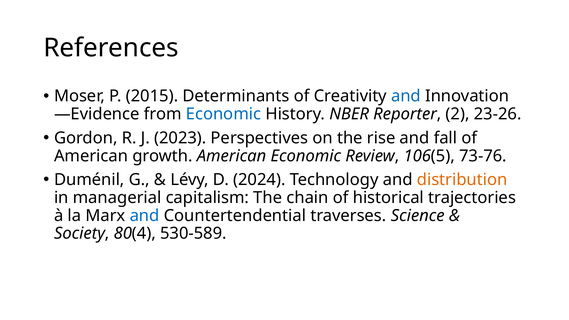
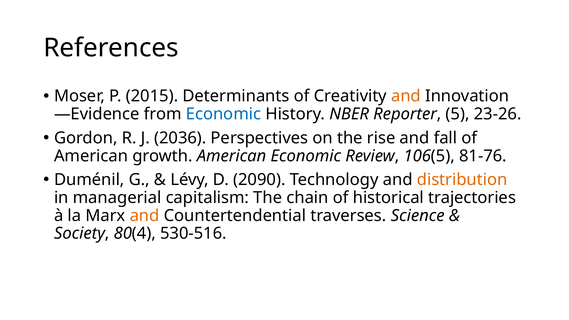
and at (406, 96) colour: blue -> orange
2: 2 -> 5
2023: 2023 -> 2036
73-76: 73-76 -> 81-76
2024: 2024 -> 2090
and at (145, 216) colour: blue -> orange
530-589: 530-589 -> 530-516
